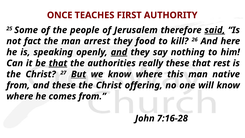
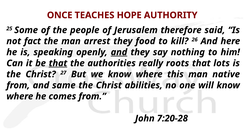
FIRST: FIRST -> HOPE
said underline: present -> none
really these: these -> roots
rest: rest -> lots
But underline: present -> none
and these: these -> same
offering: offering -> abilities
7:16-28: 7:16-28 -> 7:20-28
